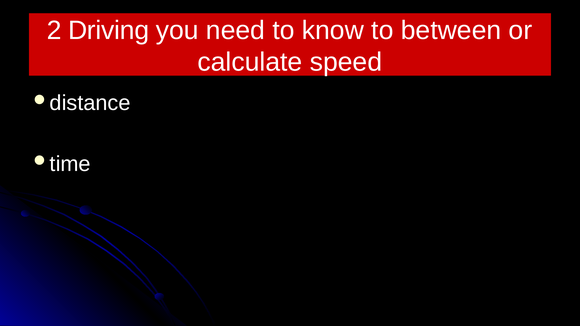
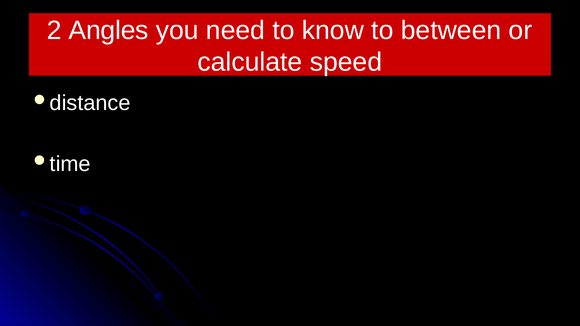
Driving: Driving -> Angles
